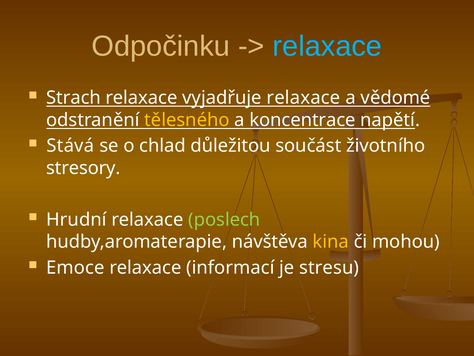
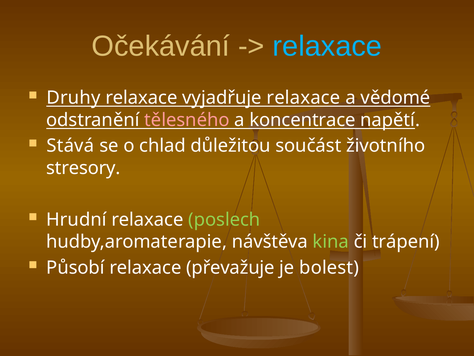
Odpočinku: Odpočinku -> Očekávání
Strach: Strach -> Druhy
tělesného colour: yellow -> pink
kina colour: yellow -> light green
mohou: mohou -> trápení
Emoce: Emoce -> Působí
informací: informací -> převažuje
stresu: stresu -> bolest
